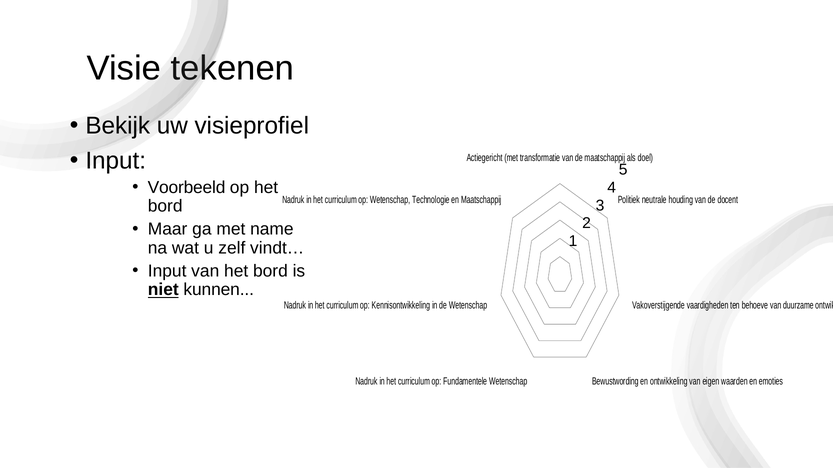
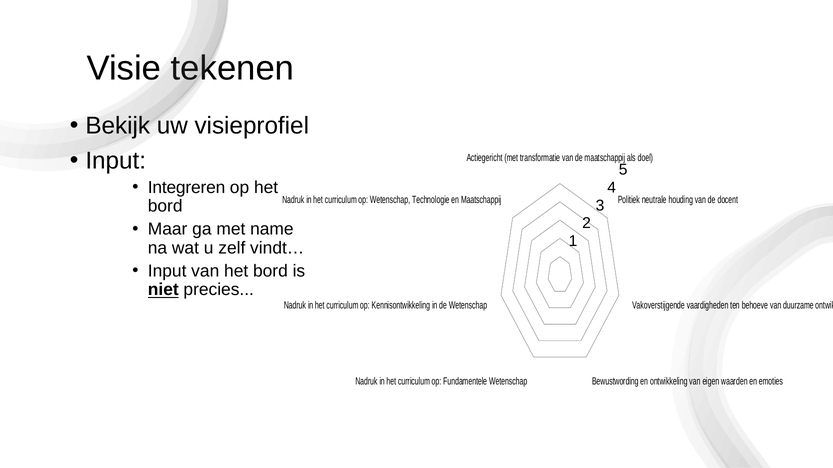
Voorbeeld: Voorbeeld -> Integreren
kunnen: kunnen -> precies
